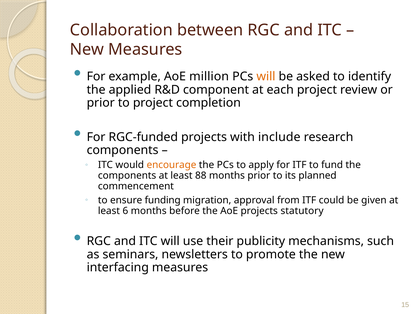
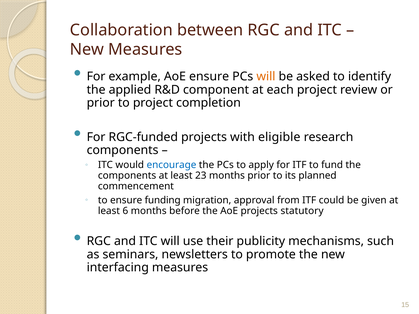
AoE million: million -> ensure
include: include -> eligible
encourage colour: orange -> blue
88: 88 -> 23
